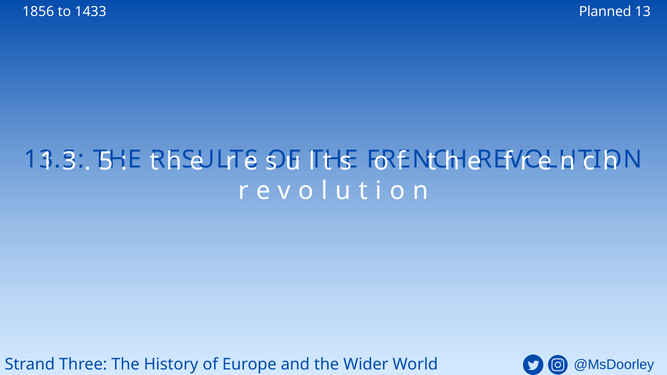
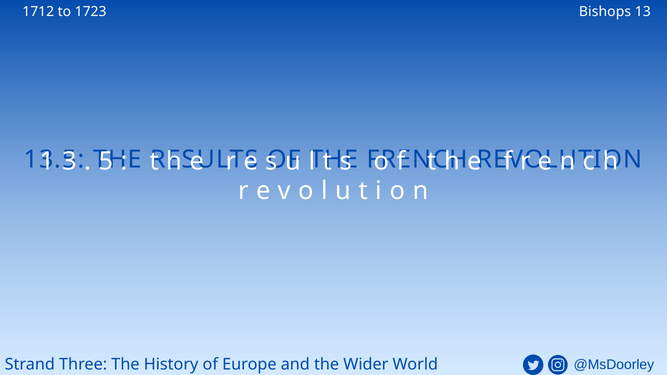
1856: 1856 -> 1712
1433: 1433 -> 1723
Planned: Planned -> Bishops
